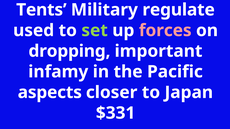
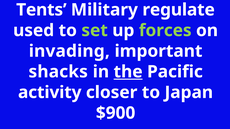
forces colour: pink -> light green
dropping: dropping -> invading
infamy: infamy -> shacks
the underline: none -> present
aspects: aspects -> activity
$331: $331 -> $900
